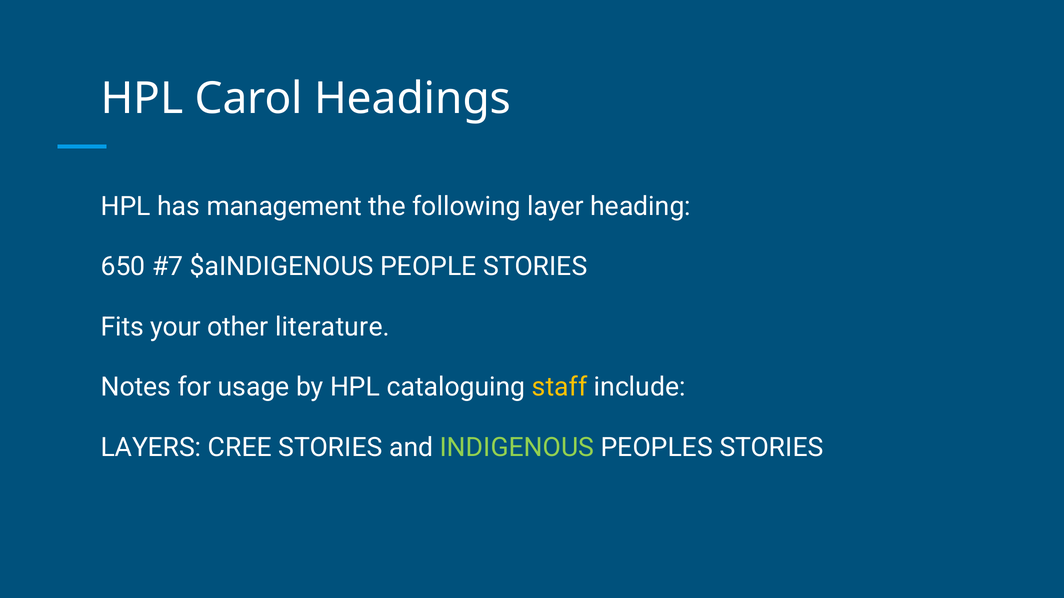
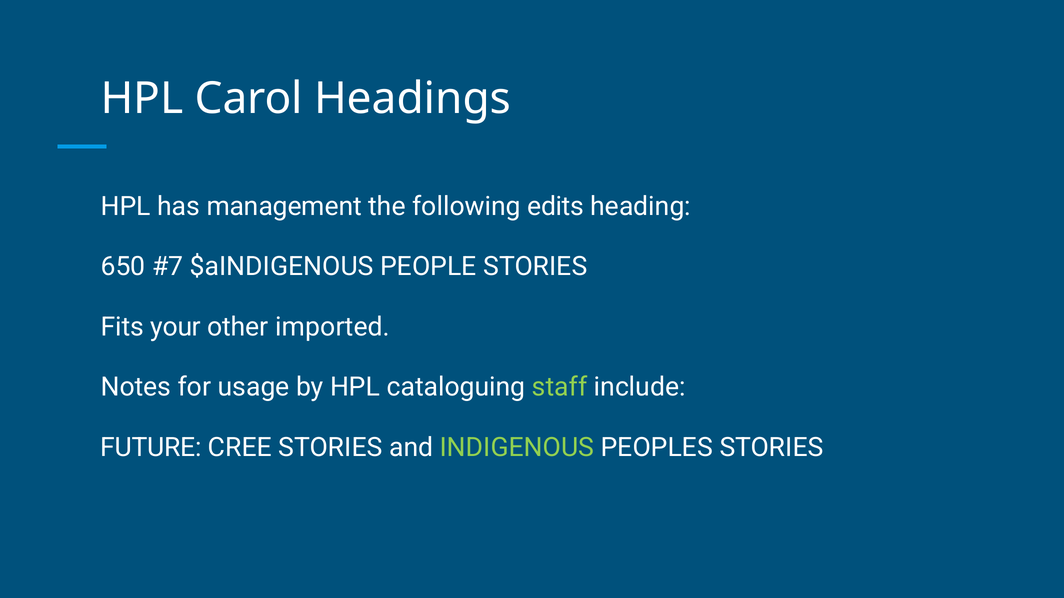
layer: layer -> edits
literature: literature -> imported
staff colour: yellow -> light green
LAYERS: LAYERS -> FUTURE
